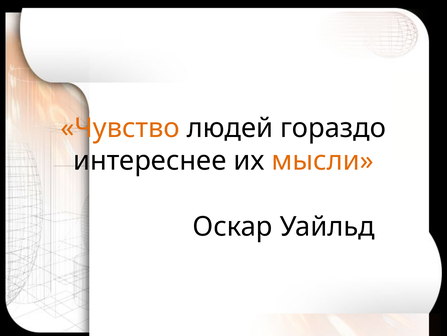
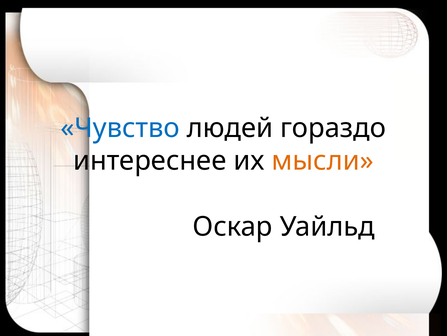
Чувство colour: orange -> blue
